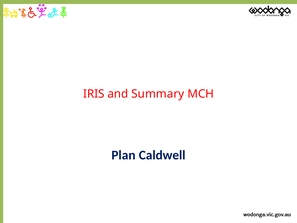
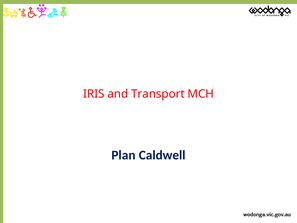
Summary: Summary -> Transport
